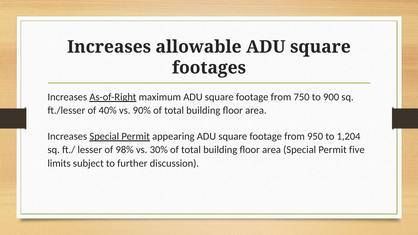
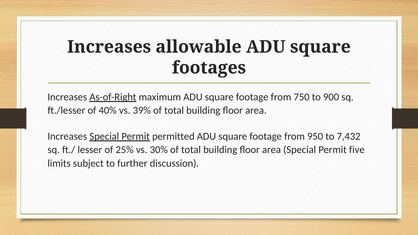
90%: 90% -> 39%
appearing: appearing -> permitted
1,204: 1,204 -> 7,432
98%: 98% -> 25%
